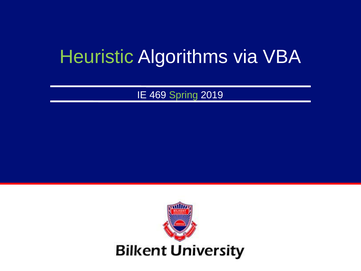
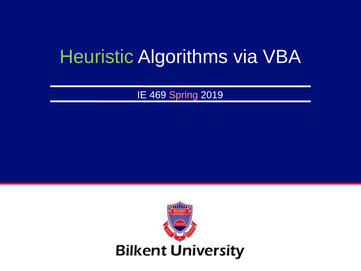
Spring colour: light green -> pink
